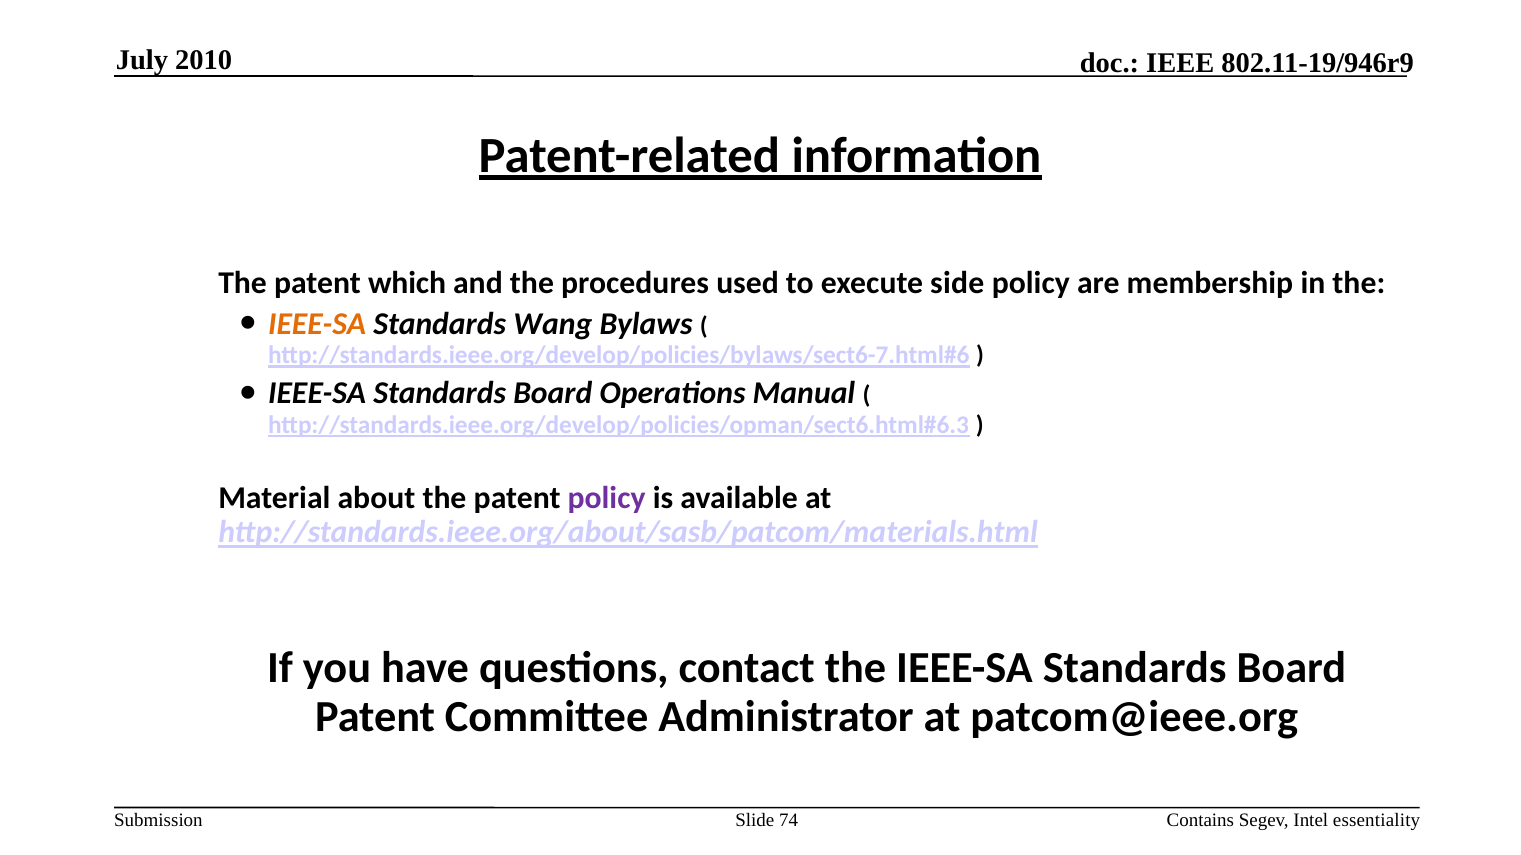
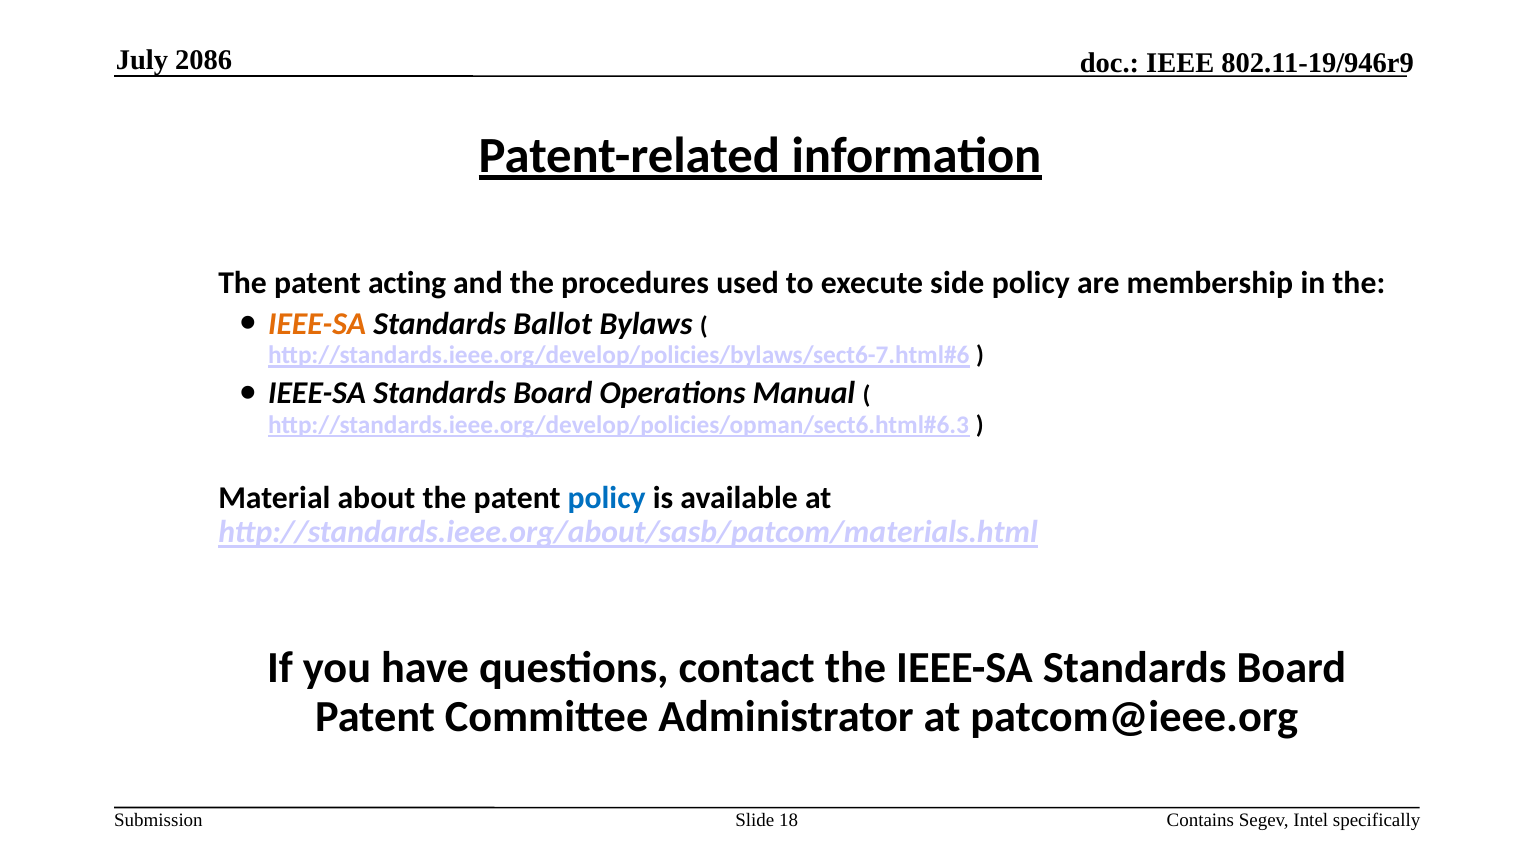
2010: 2010 -> 2086
which: which -> acting
Wang: Wang -> Ballot
policy at (607, 498) colour: purple -> blue
74: 74 -> 18
essentiality: essentiality -> specifically
